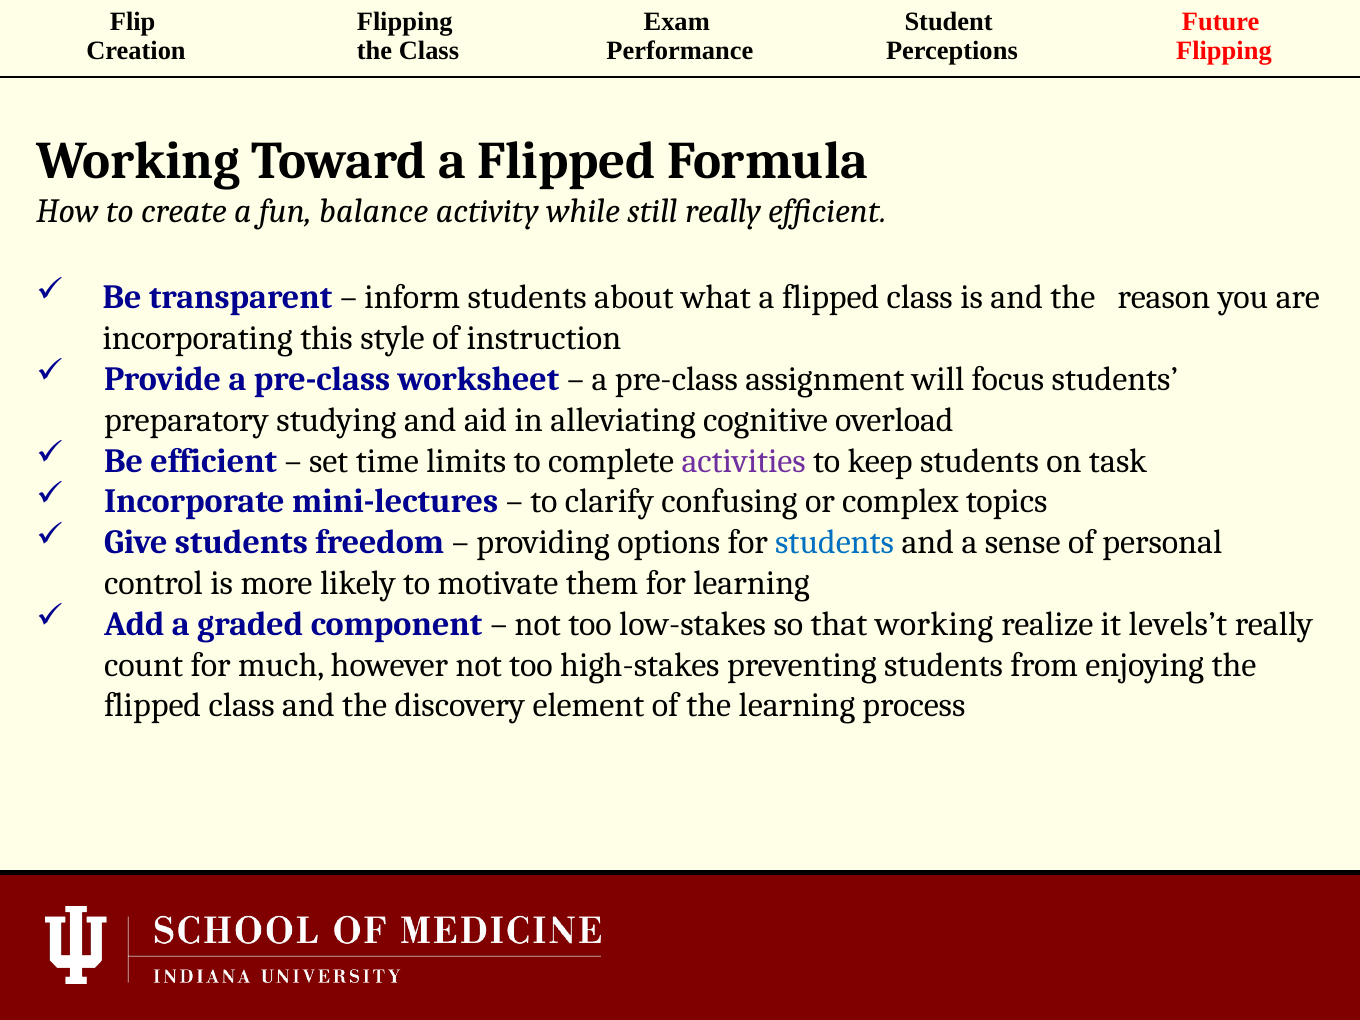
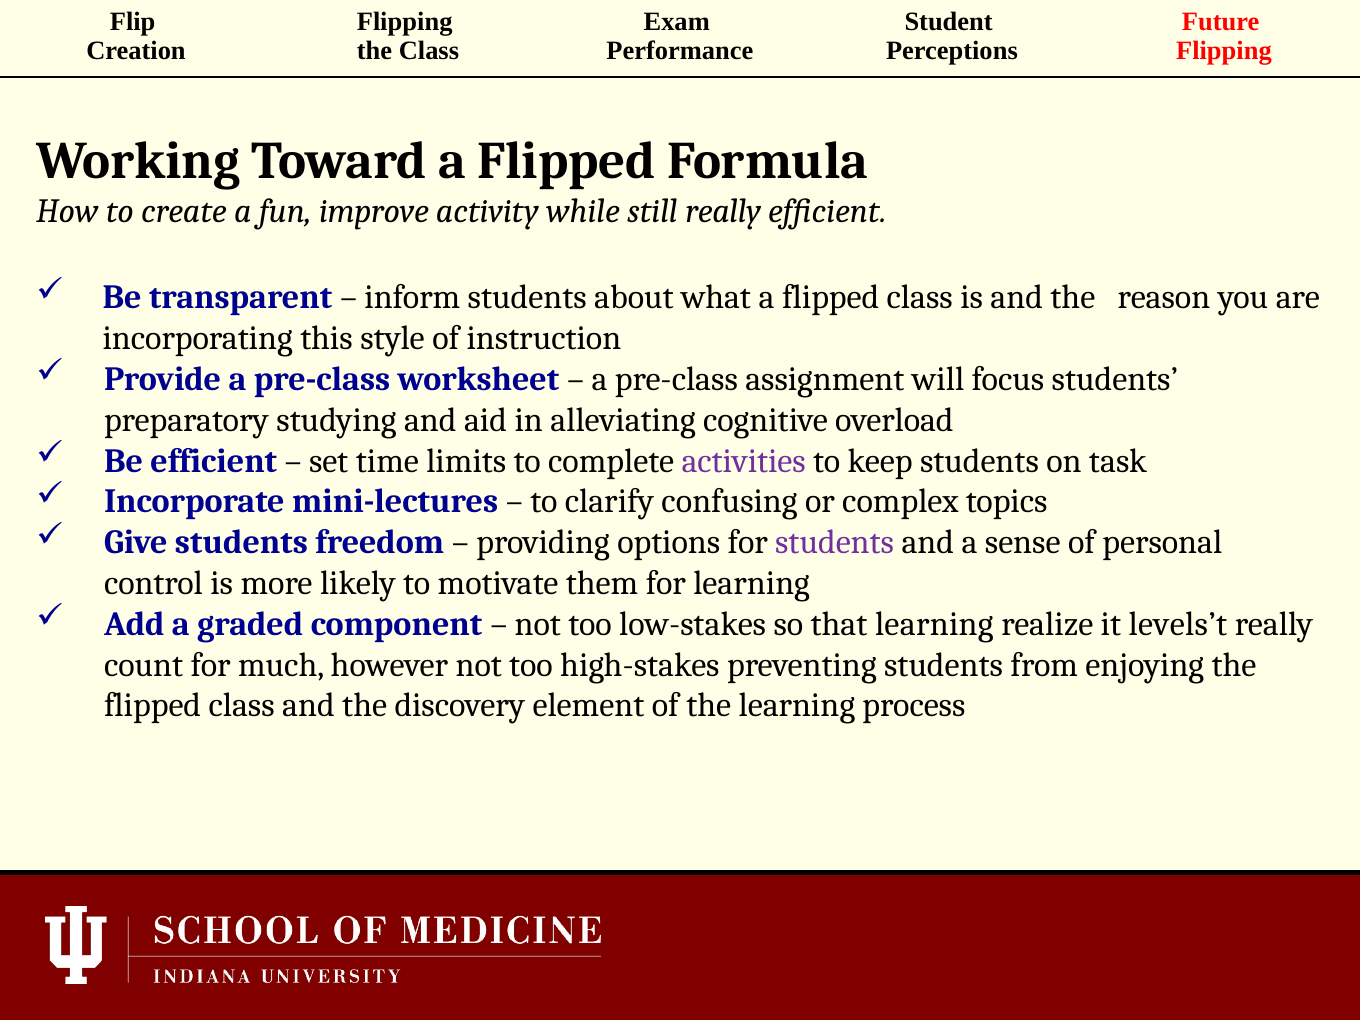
balance: balance -> improve
students at (835, 542) colour: blue -> purple
that working: working -> learning
